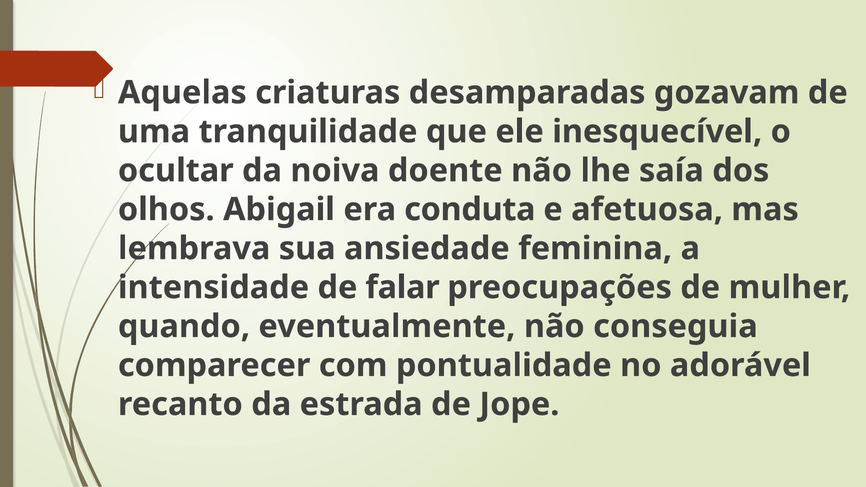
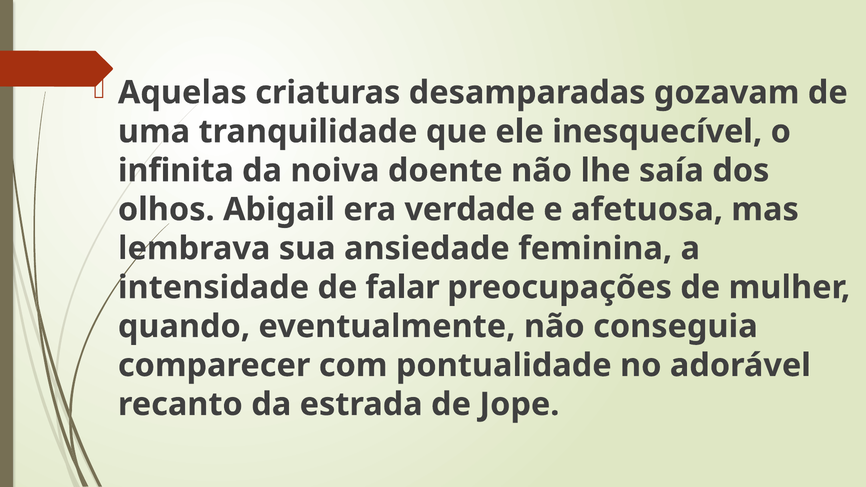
ocultar: ocultar -> infinita
conduta: conduta -> verdade
